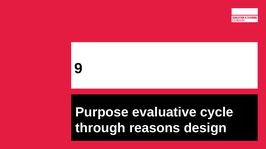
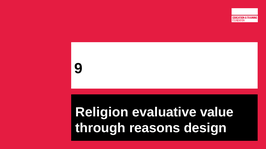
Purpose: Purpose -> Religion
cycle: cycle -> value
